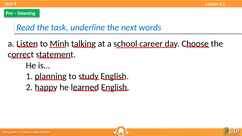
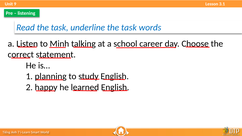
underline the next: next -> task
